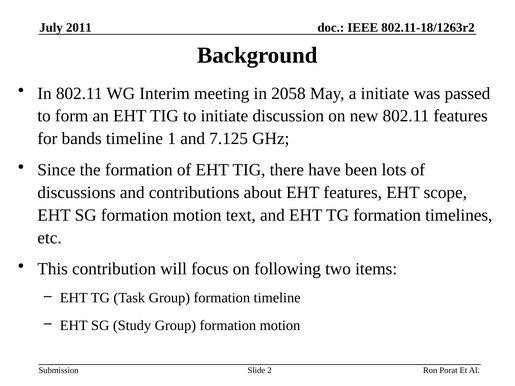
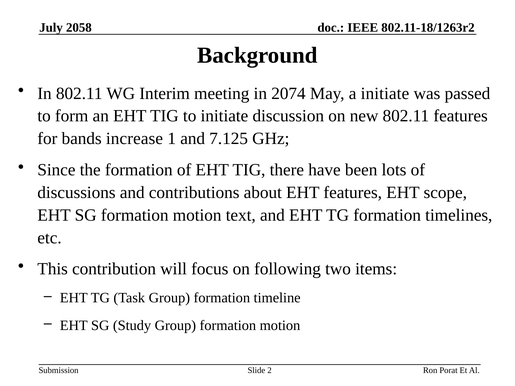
2011: 2011 -> 2058
2058: 2058 -> 2074
bands timeline: timeline -> increase
